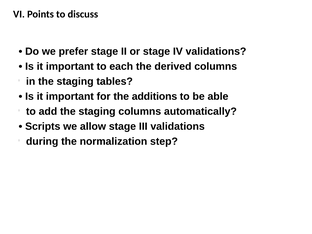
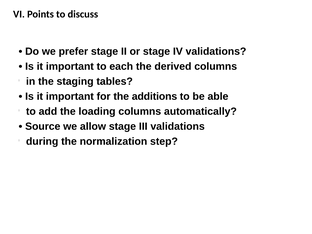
add the staging: staging -> loading
Scripts: Scripts -> Source
